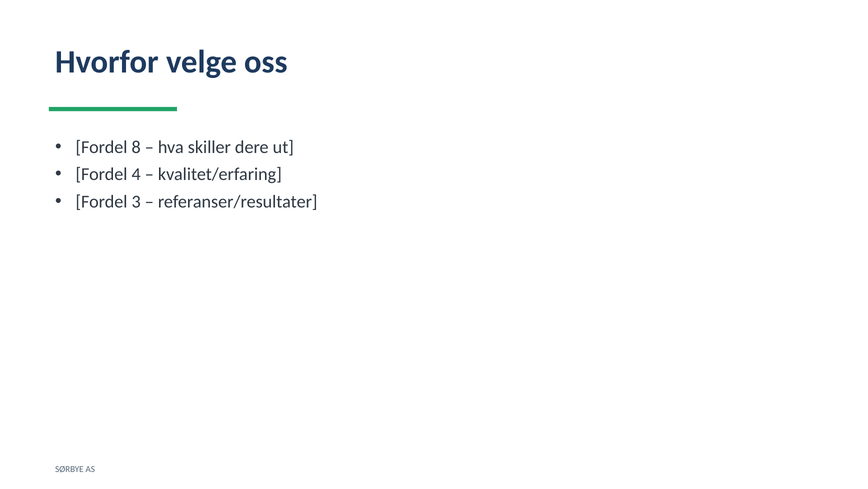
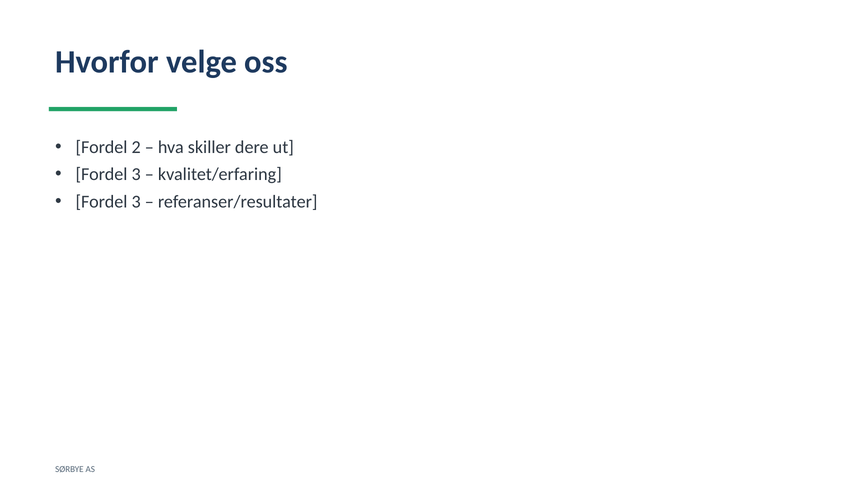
8: 8 -> 2
4 at (136, 174): 4 -> 3
